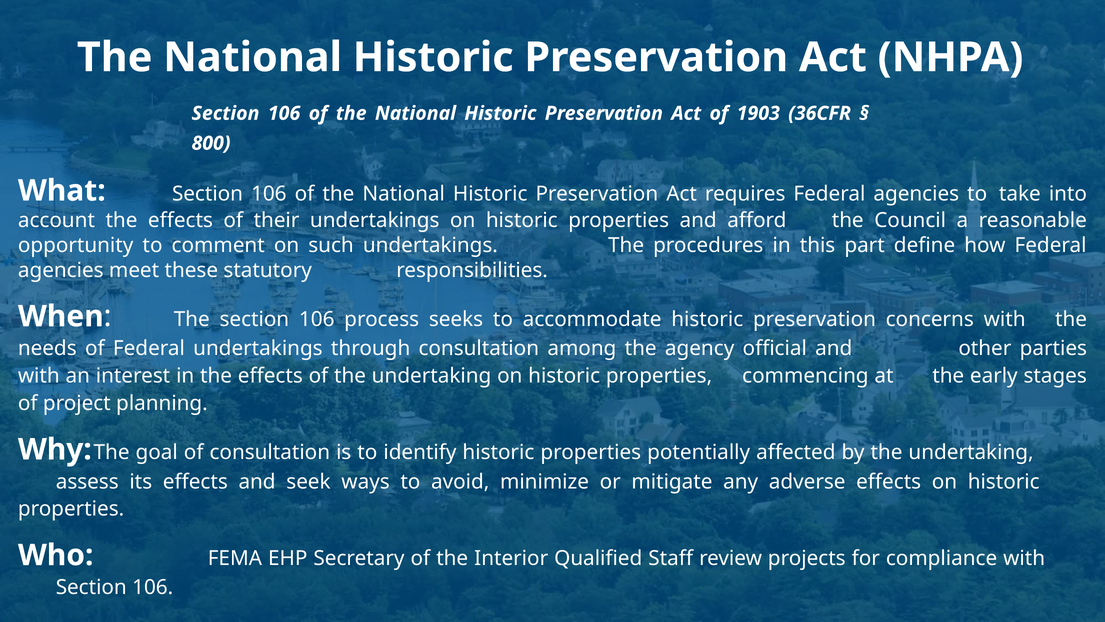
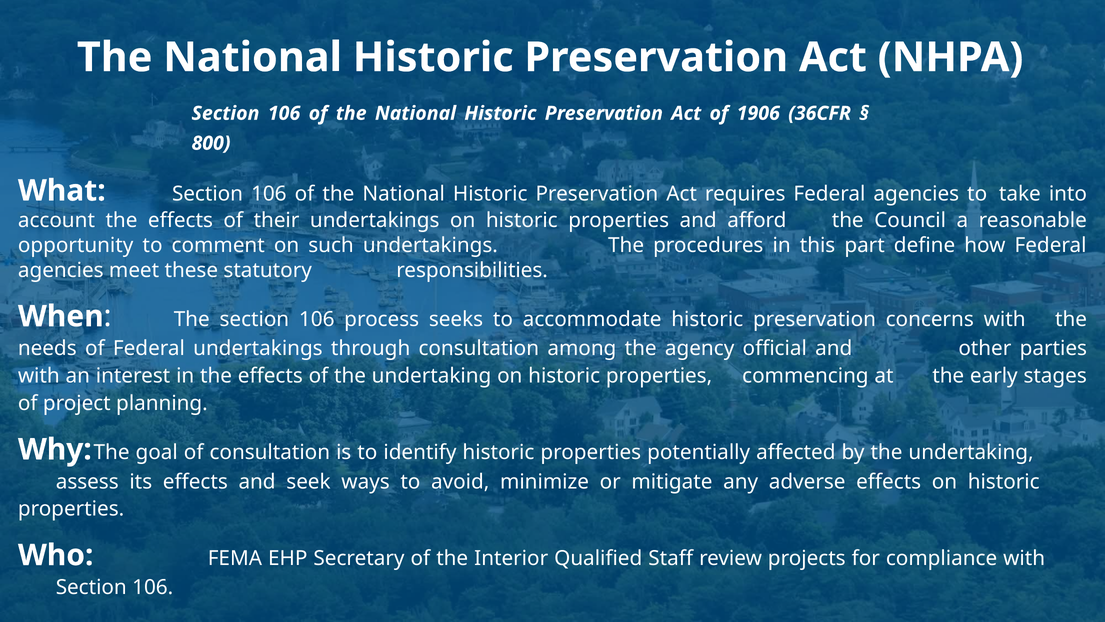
1903: 1903 -> 1906
